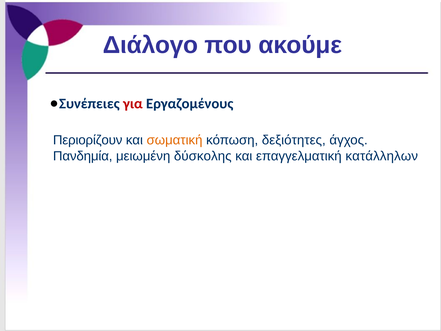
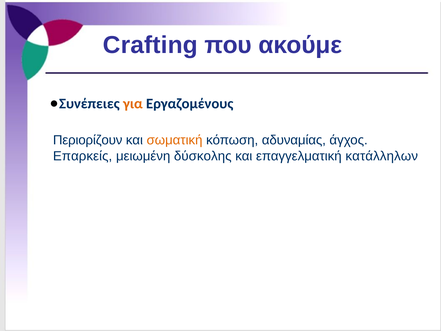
Διάλογο: Διάλογο -> Crafting
για colour: red -> orange
δεξιότητες: δεξιότητες -> αδυναμίας
Πανδημία: Πανδημία -> Επαρκείς
